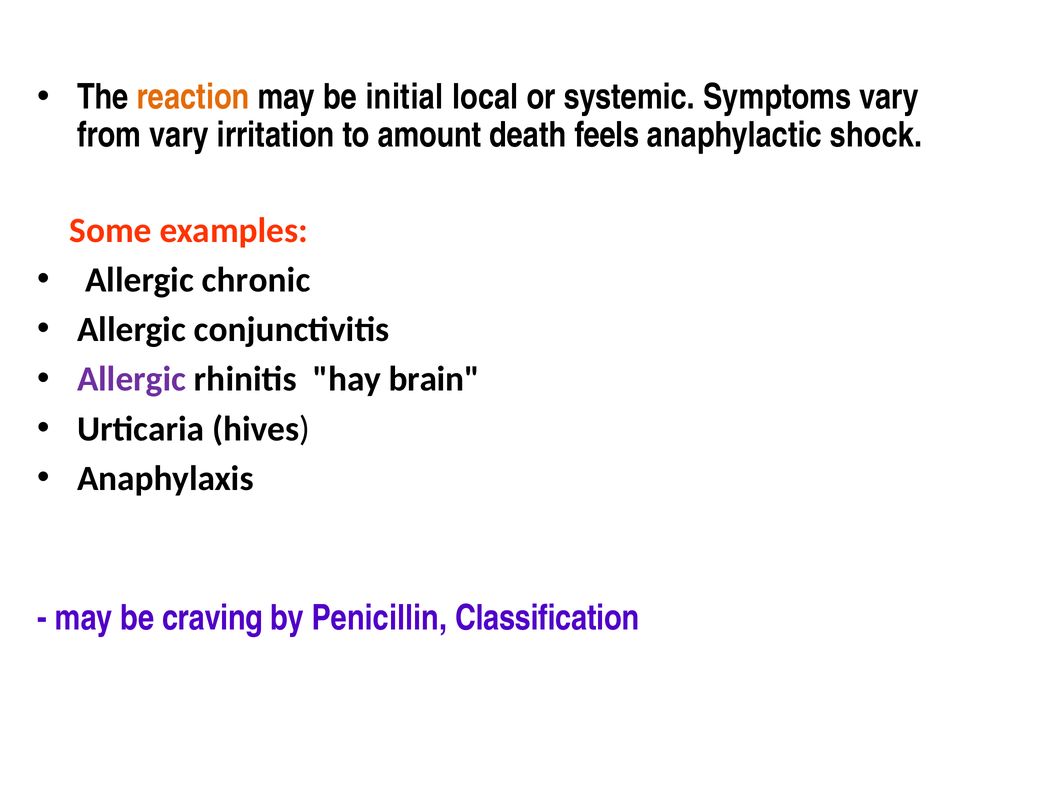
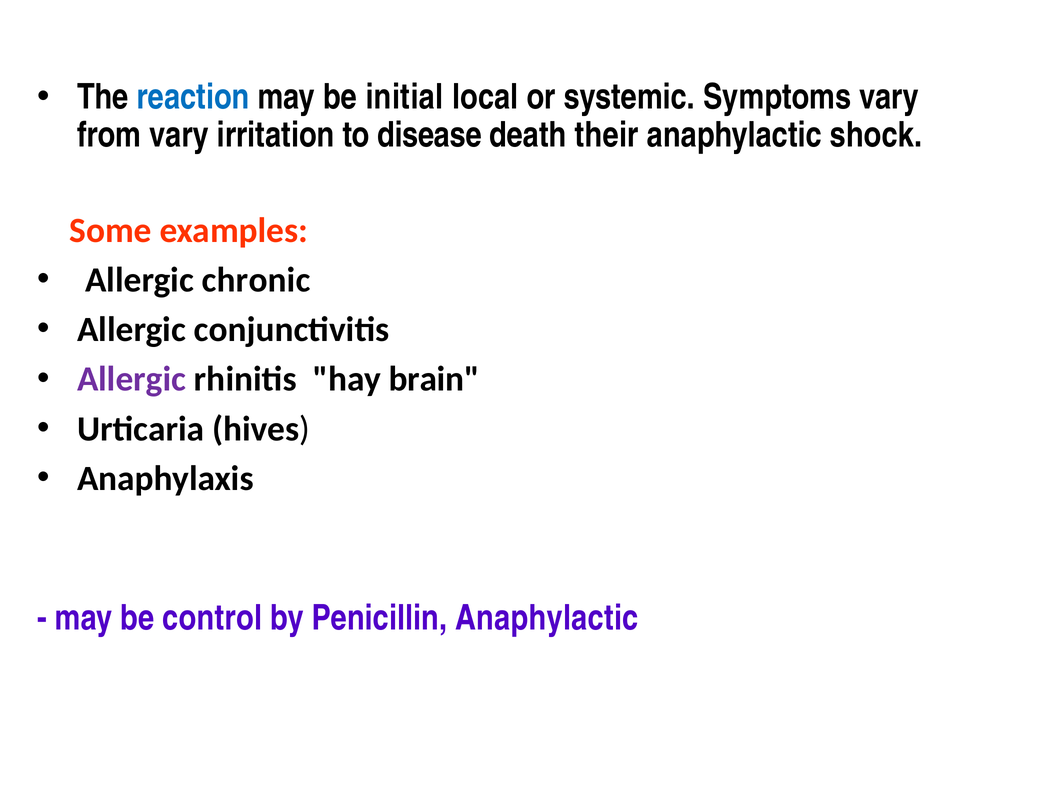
reaction colour: orange -> blue
amount: amount -> disease
feels: feels -> their
craving: craving -> control
Penicillin Classification: Classification -> Anaphylactic
